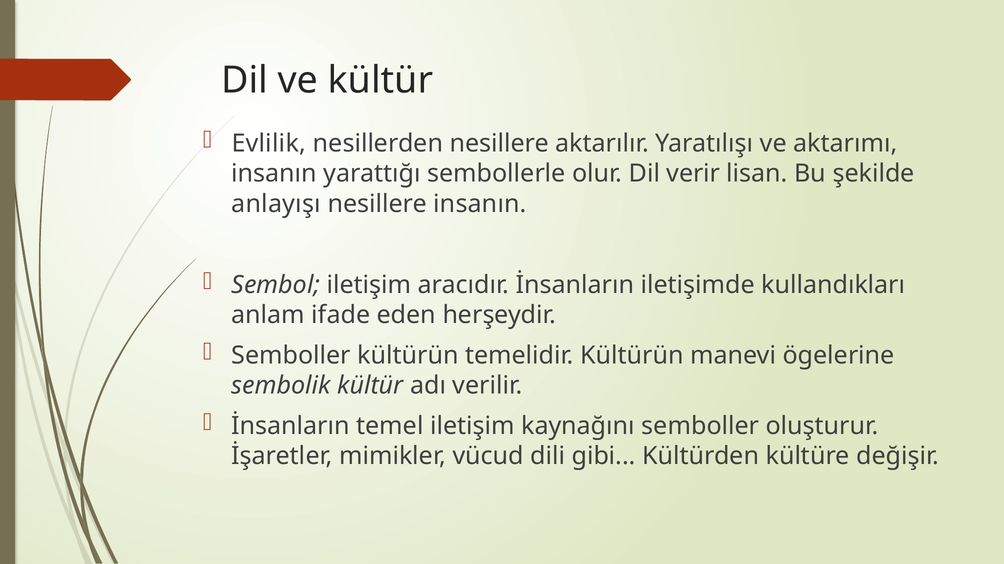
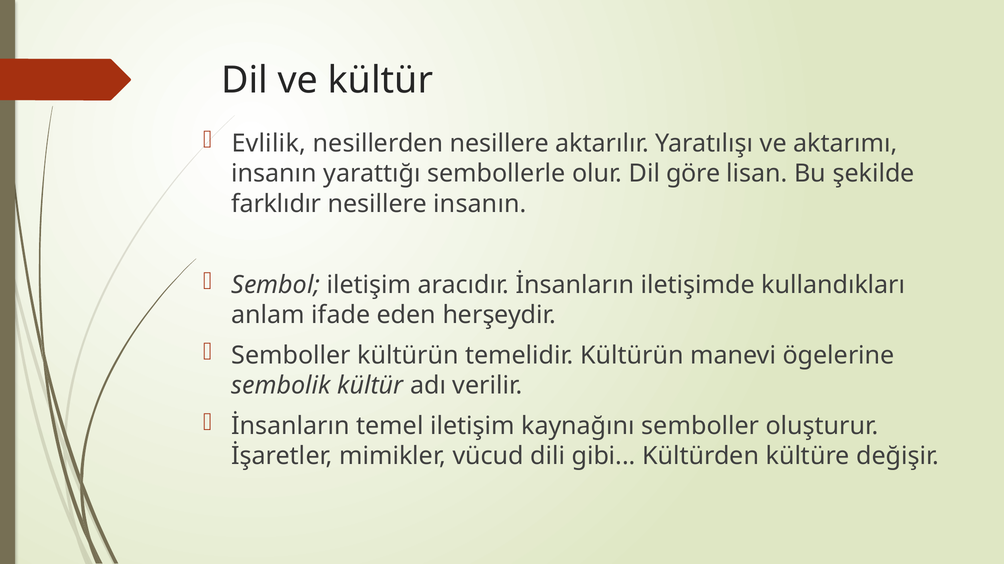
verir: verir -> göre
anlayışı: anlayışı -> farklıdır
